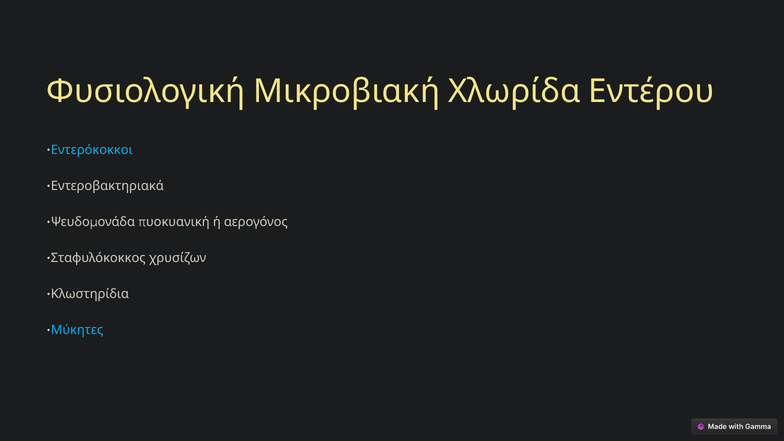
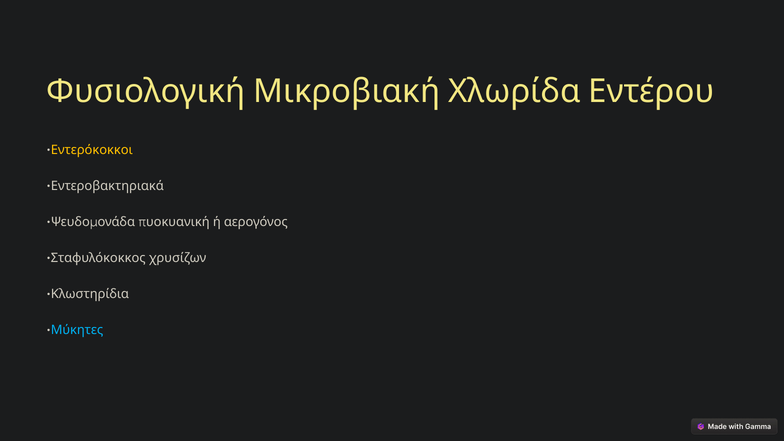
Εντερόκοκκοι colour: light blue -> yellow
